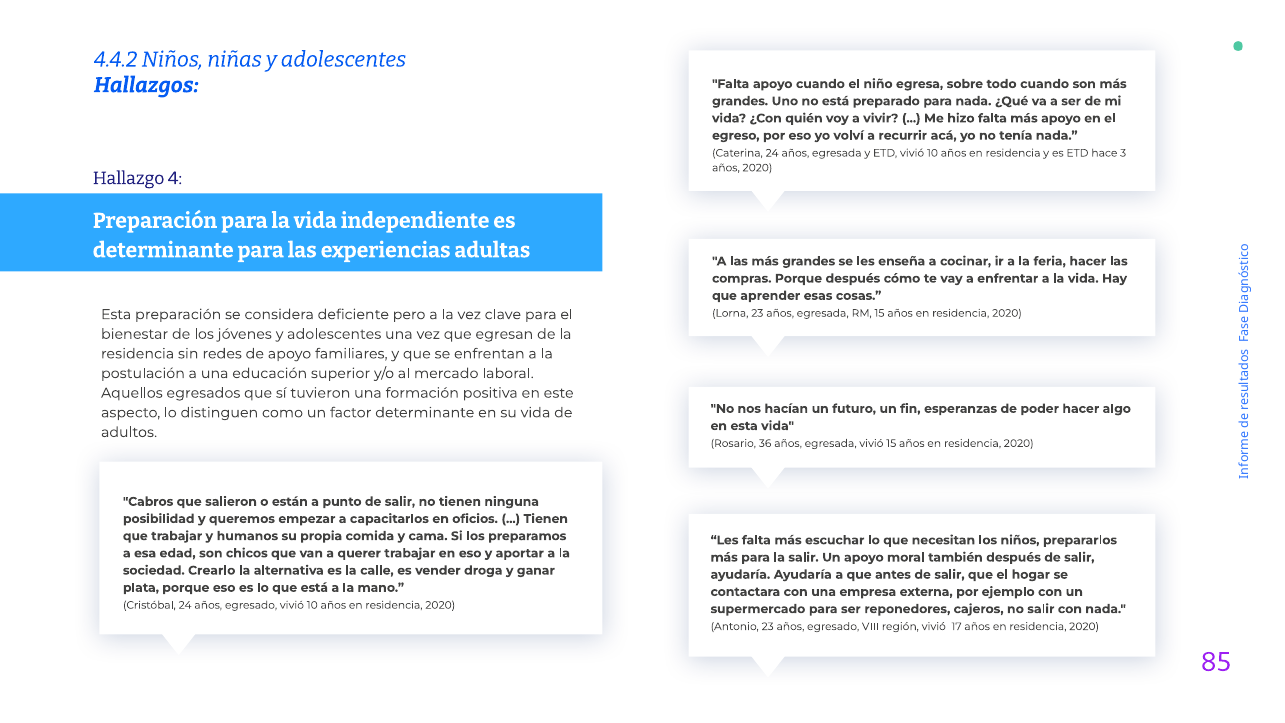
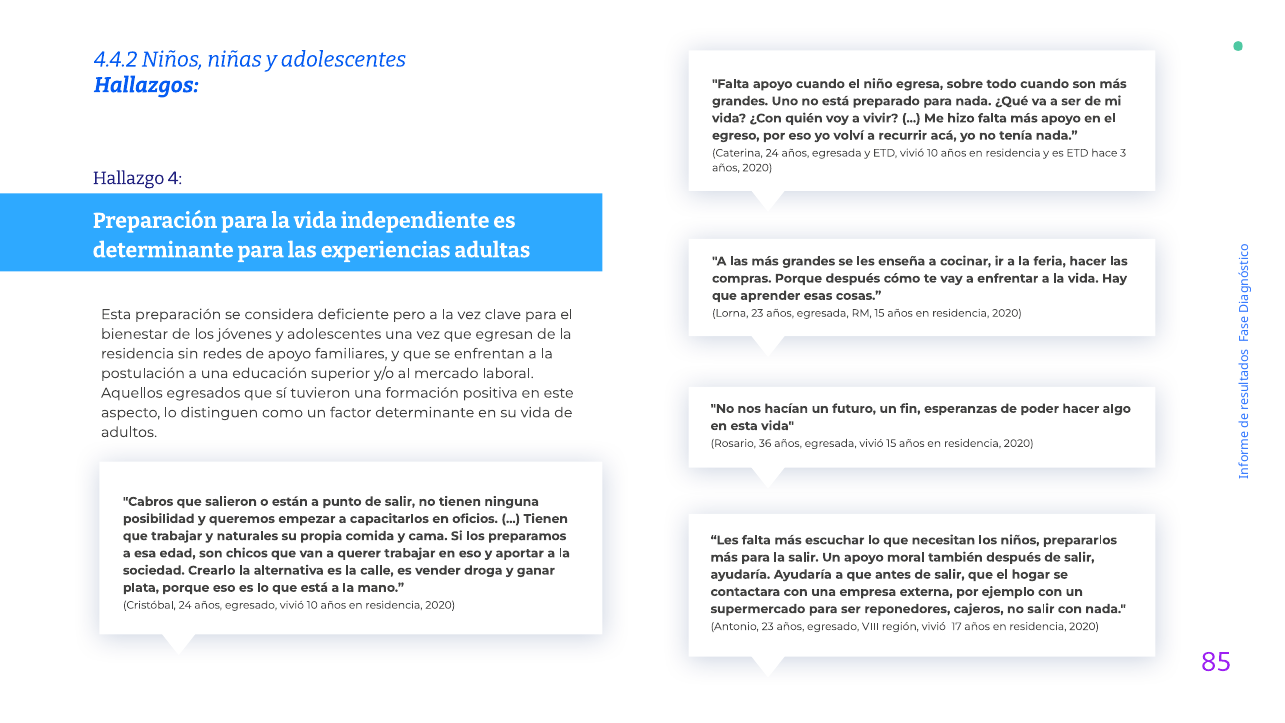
humanos: humanos -> naturales
